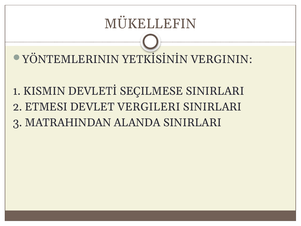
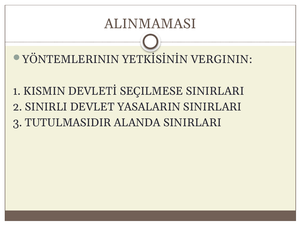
MÜKELLEFIN: MÜKELLEFIN -> ALINMAMASI
ETMESI: ETMESI -> SINIRLI
VERGILERI: VERGILERI -> YASALARIN
MATRAHINDAN: MATRAHINDAN -> TUTULMASIDIR
